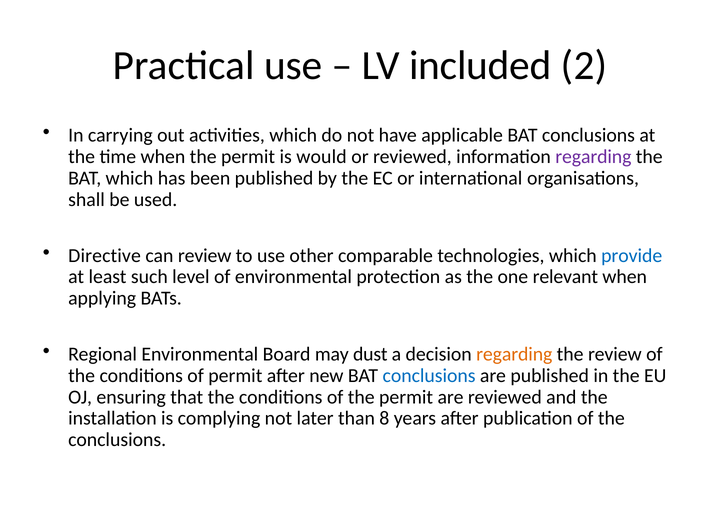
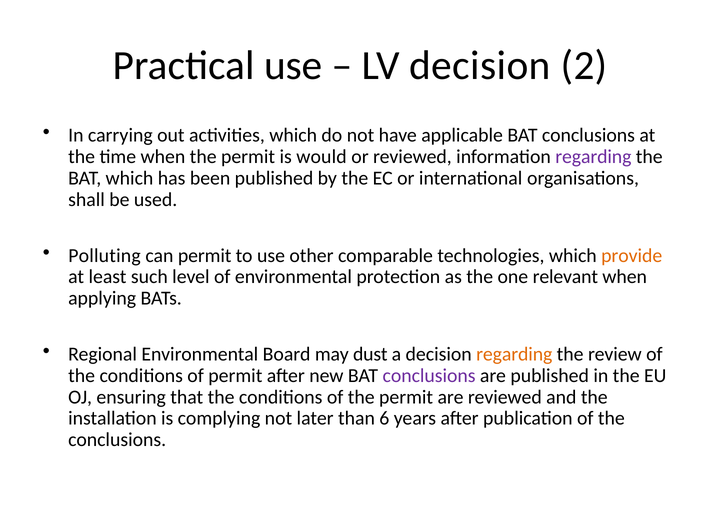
LV included: included -> decision
Directive: Directive -> Polluting
can review: review -> permit
provide colour: blue -> orange
conclusions at (429, 375) colour: blue -> purple
8: 8 -> 6
